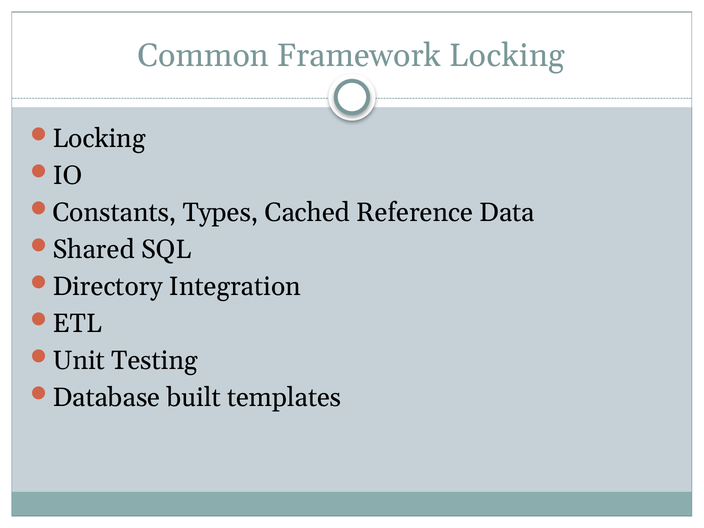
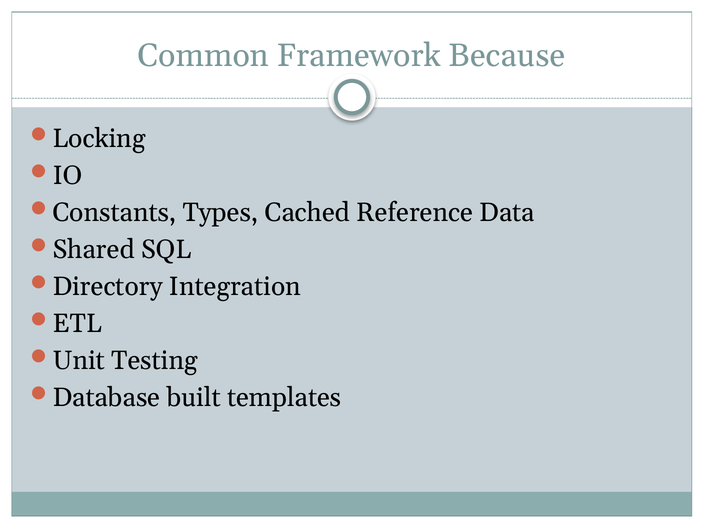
Framework Locking: Locking -> Because
